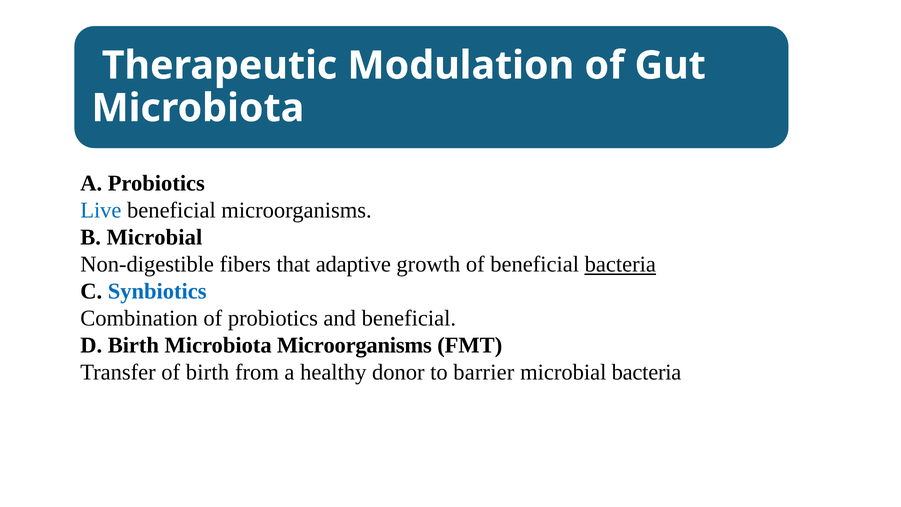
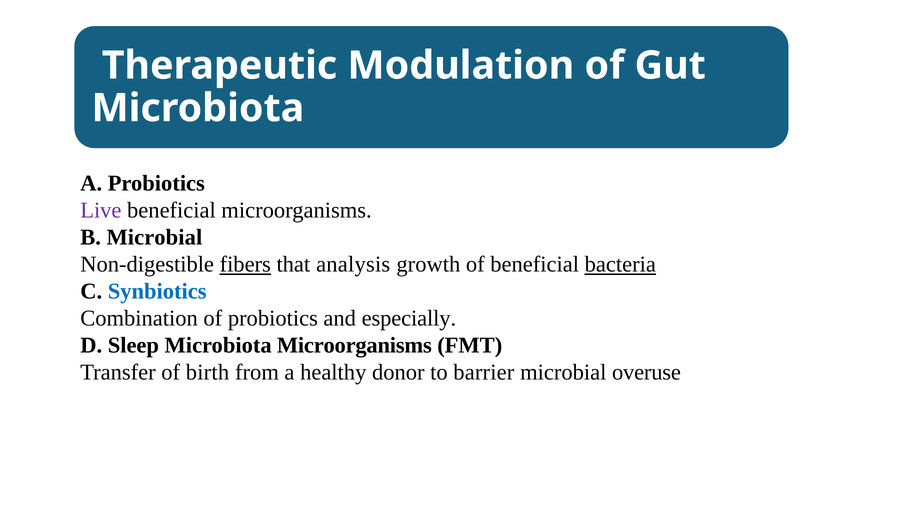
Live colour: blue -> purple
fibers underline: none -> present
adaptive: adaptive -> analysis
and beneficial: beneficial -> especially
D Birth: Birth -> Sleep
microbial bacteria: bacteria -> overuse
